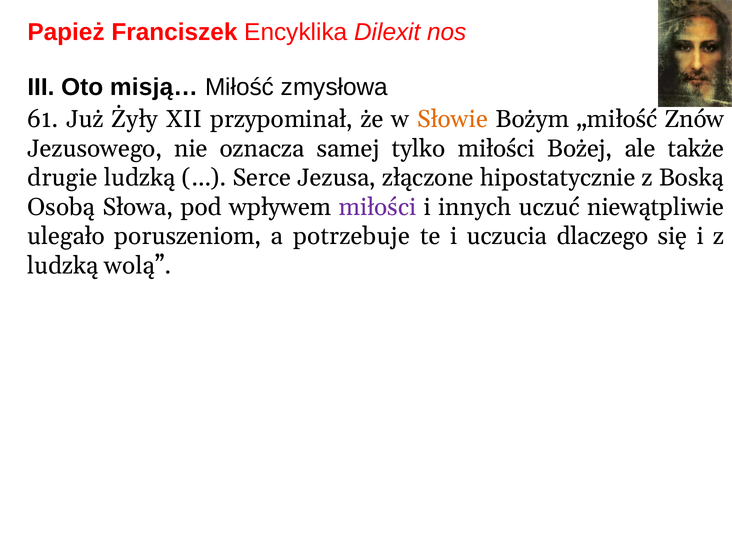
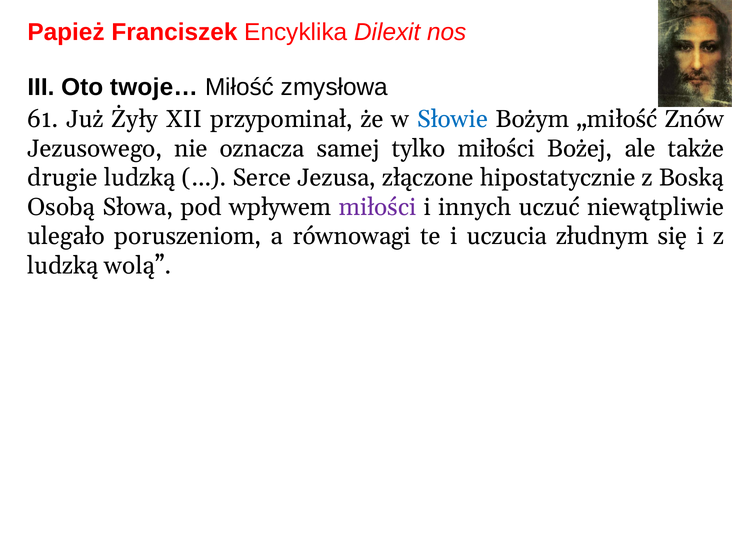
misją…: misją… -> twoje…
Słowie colour: orange -> blue
potrzebuje: potrzebuje -> równowagi
dlaczego: dlaczego -> złudnym
